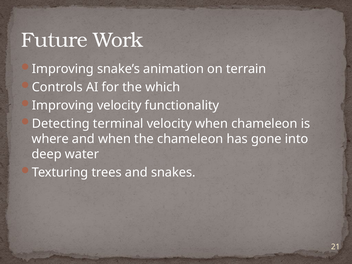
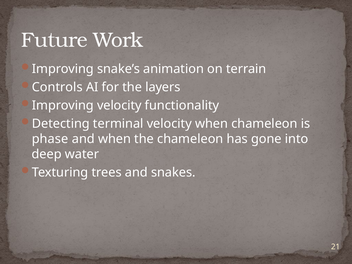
which: which -> layers
where: where -> phase
